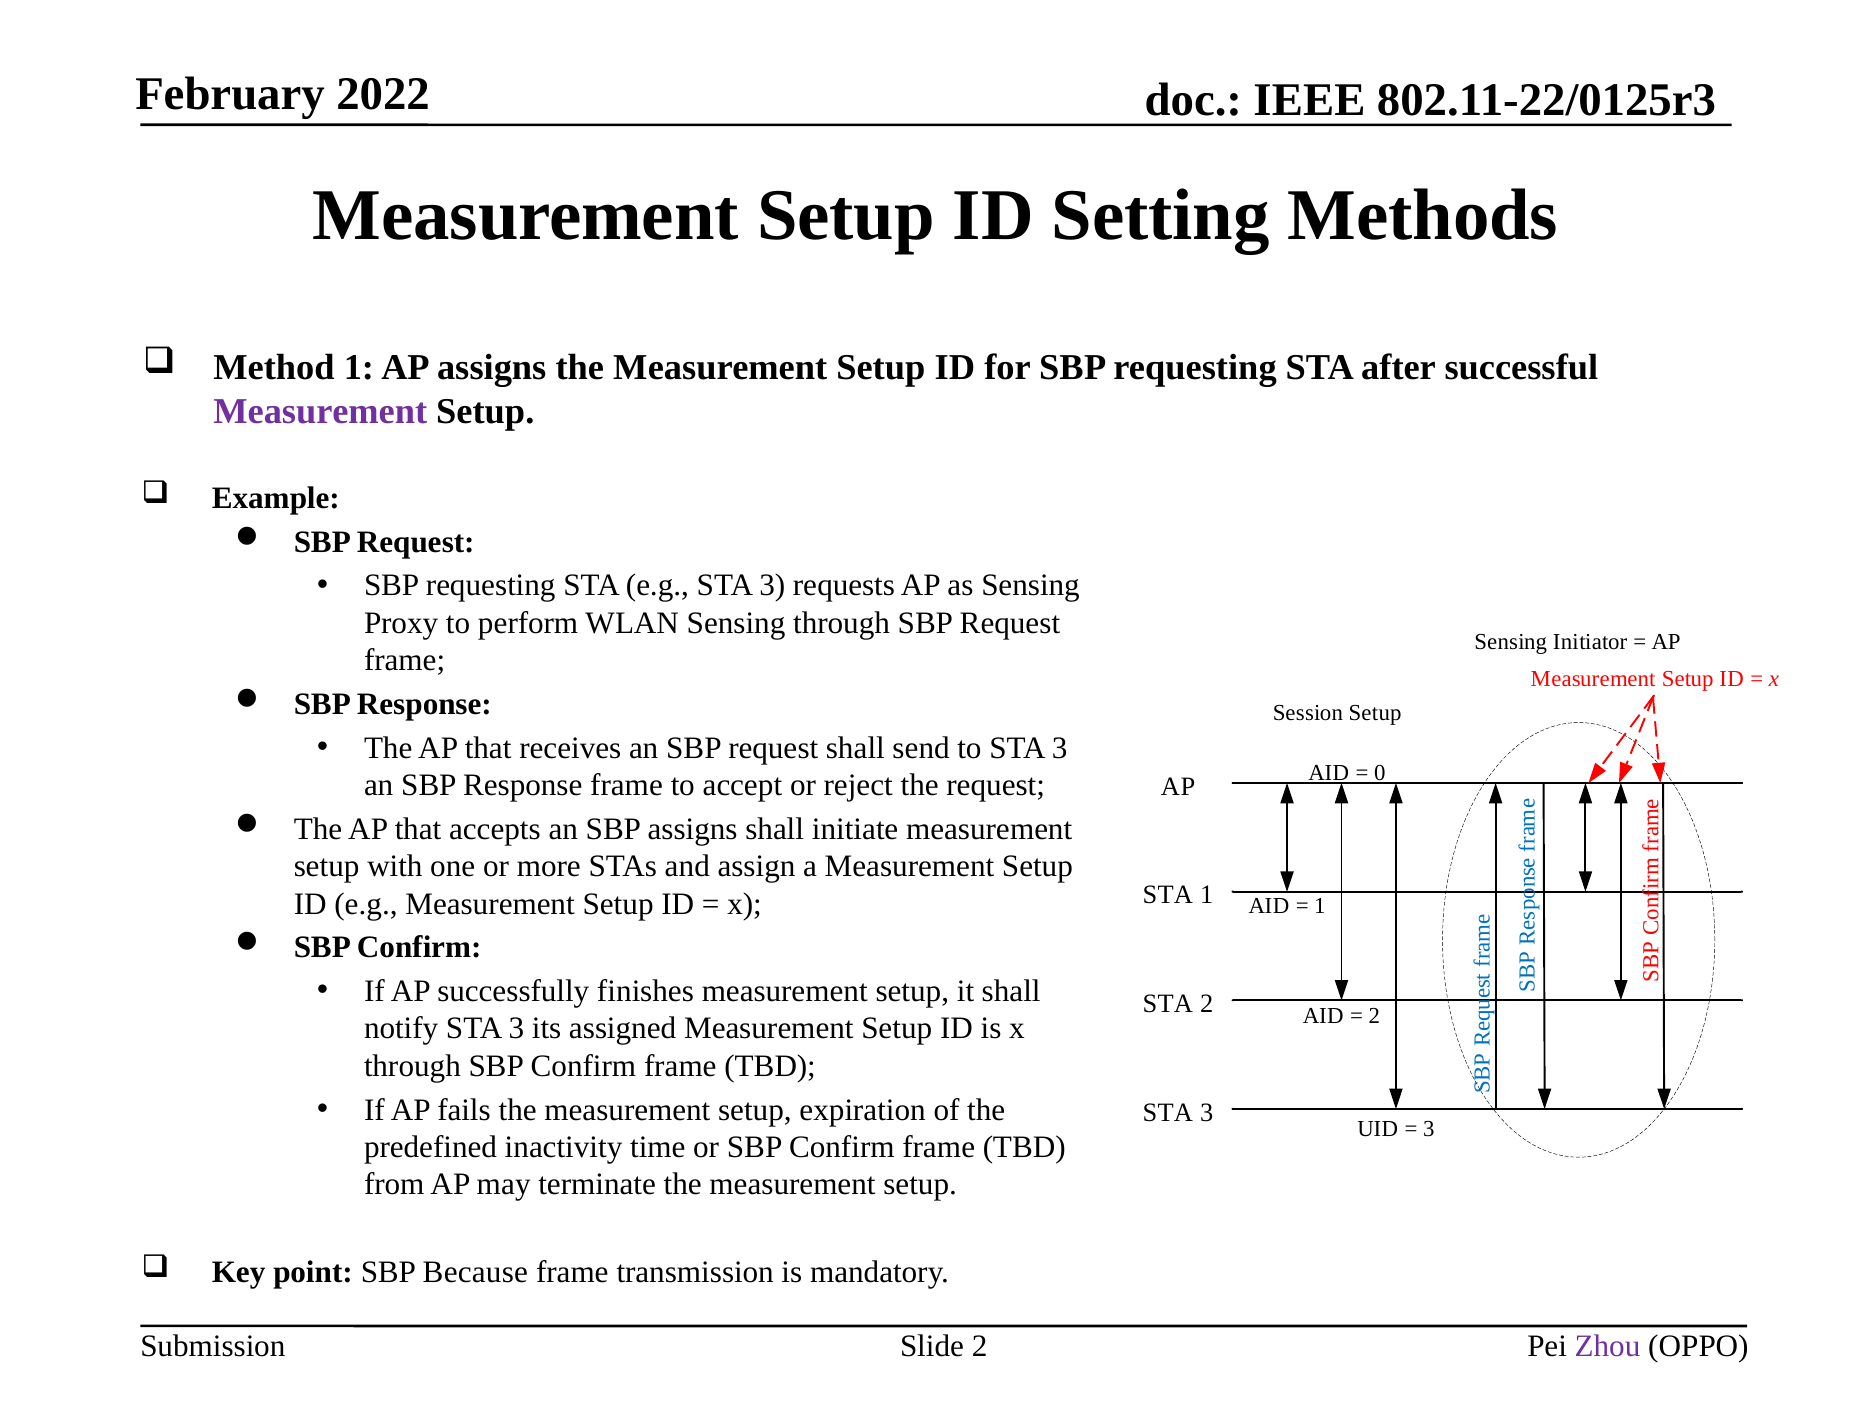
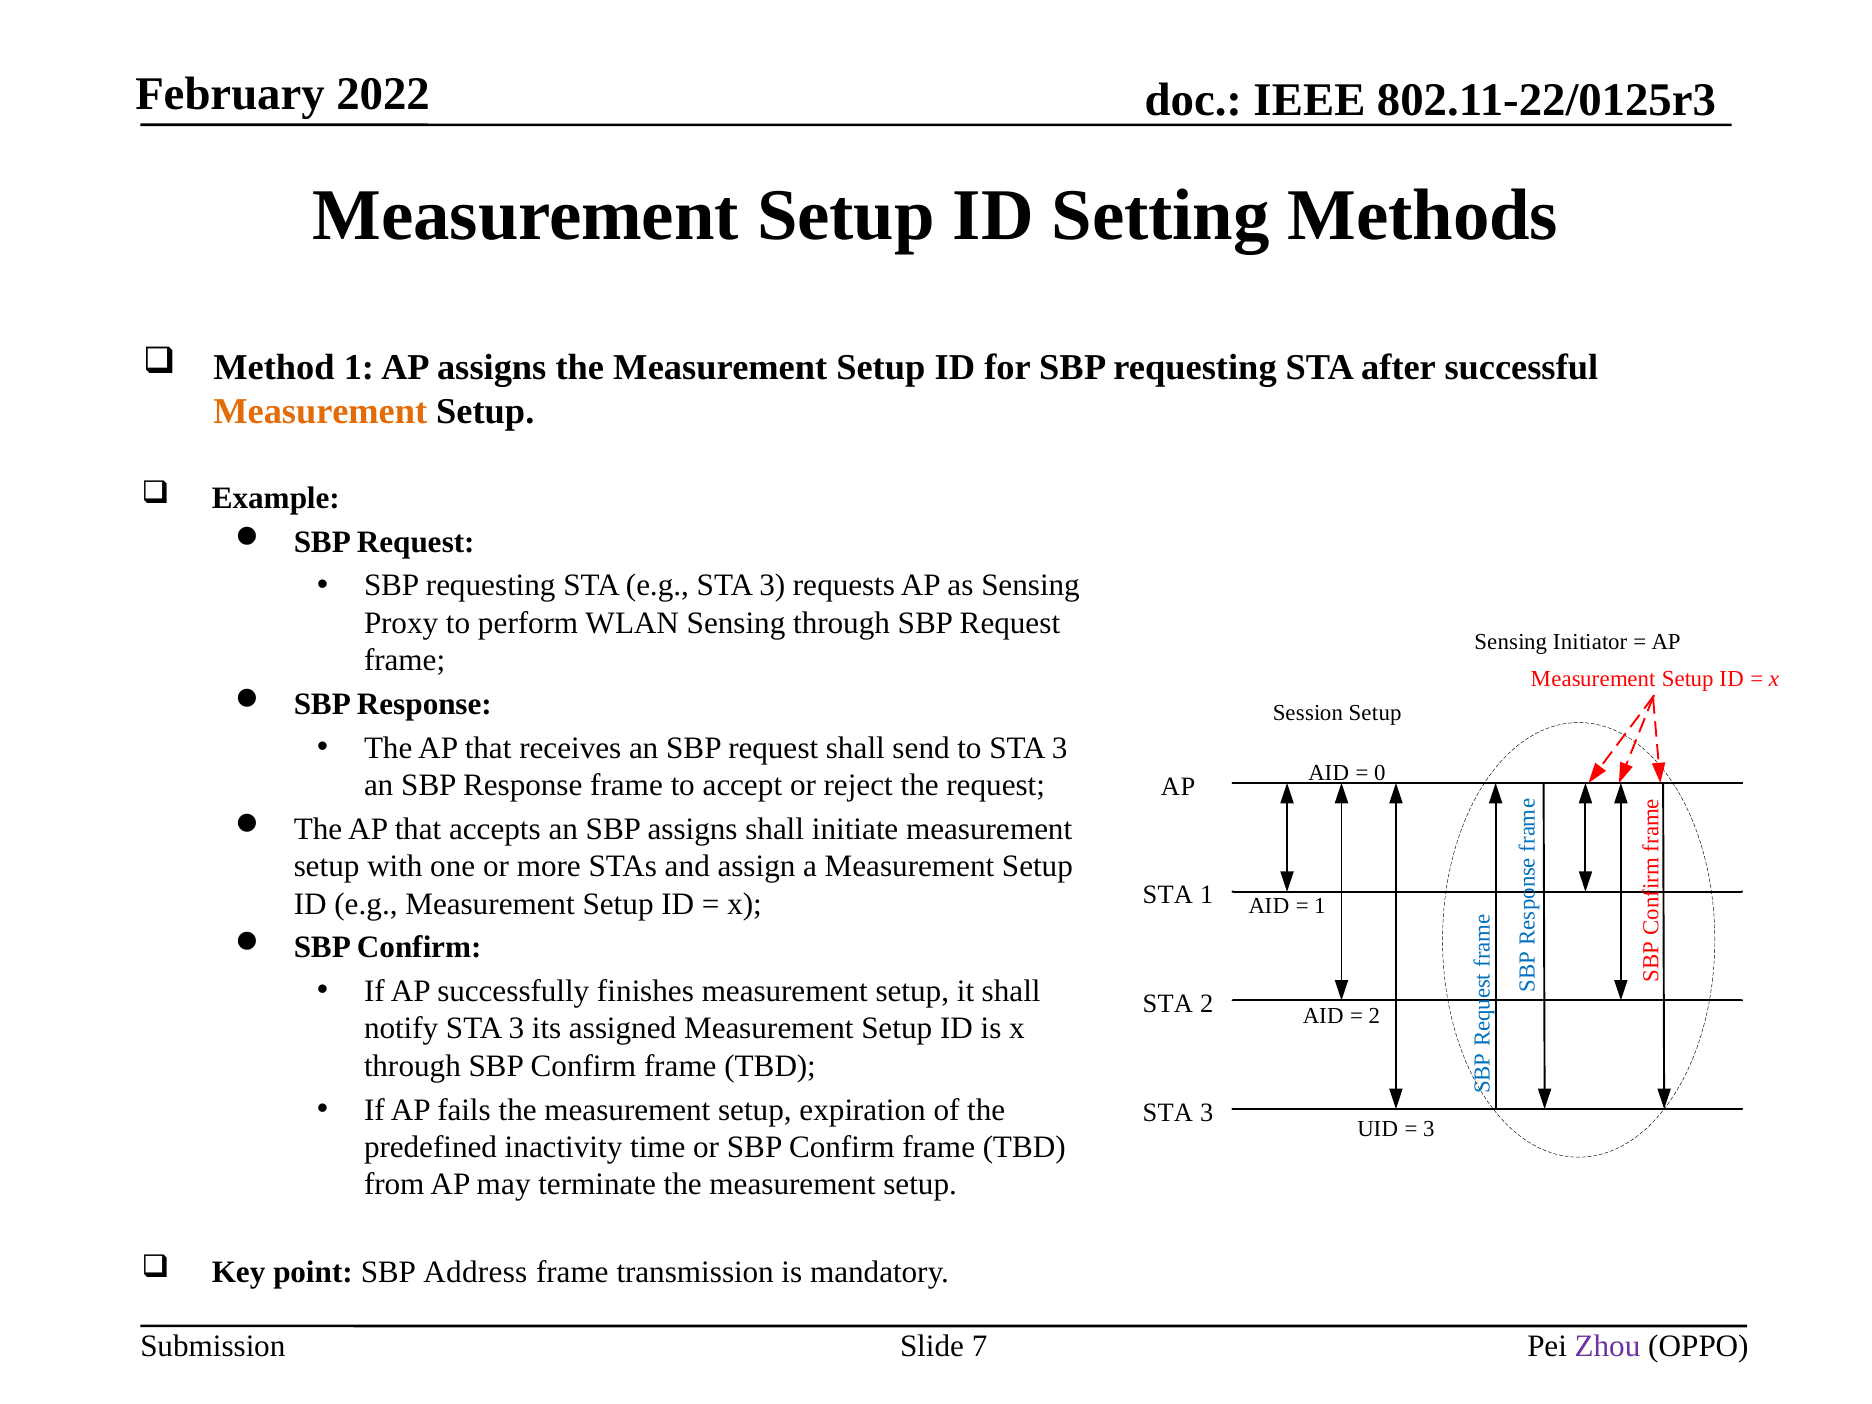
Measurement at (320, 411) colour: purple -> orange
Because: Because -> Address
Slide 2: 2 -> 7
